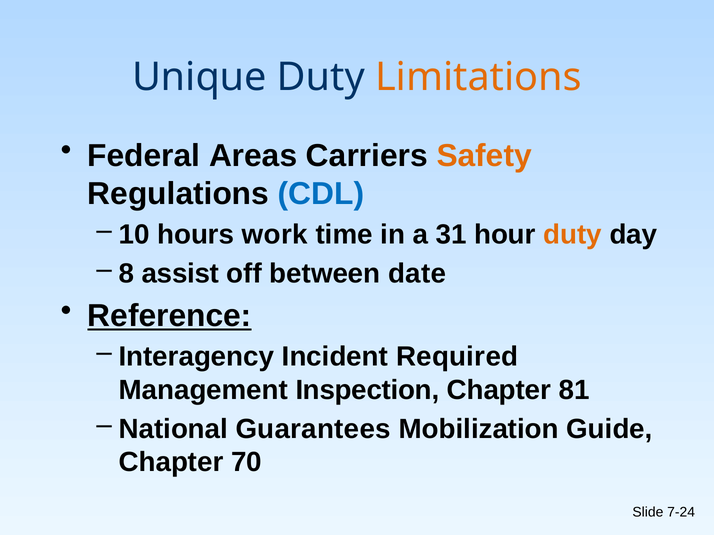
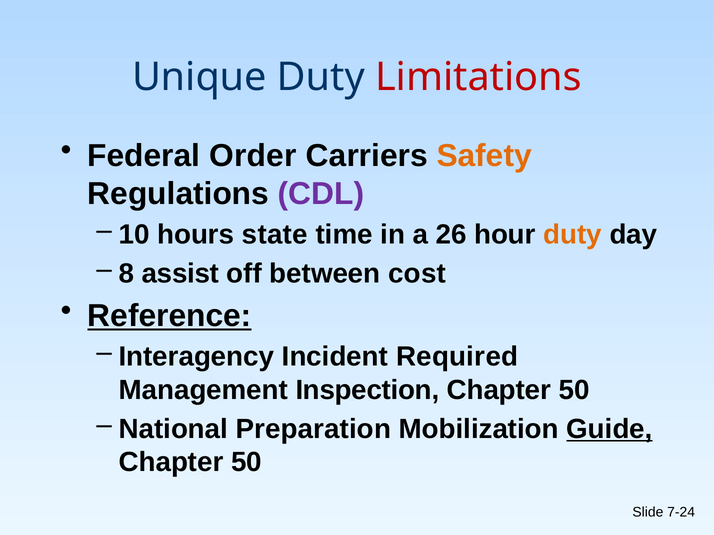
Limitations colour: orange -> red
Areas: Areas -> Order
CDL colour: blue -> purple
work: work -> state
31: 31 -> 26
date: date -> cost
81 at (574, 390): 81 -> 50
Guarantees: Guarantees -> Preparation
Guide underline: none -> present
70 at (246, 463): 70 -> 50
